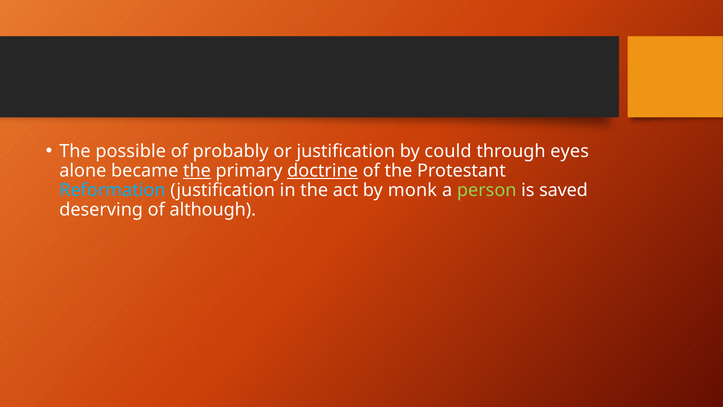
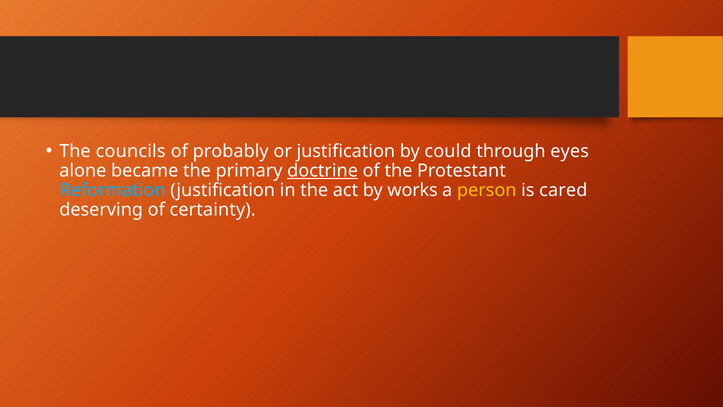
possible: possible -> councils
the at (197, 170) underline: present -> none
monk: monk -> works
person colour: light green -> yellow
saved: saved -> cared
although: although -> certainty
